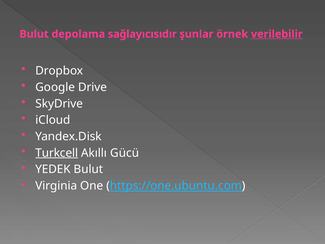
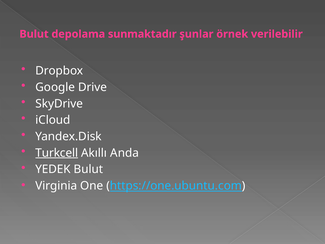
sağlayıcısıdır: sağlayıcısıdır -> sunmaktadır
verilebilir underline: present -> none
Gücü: Gücü -> Anda
